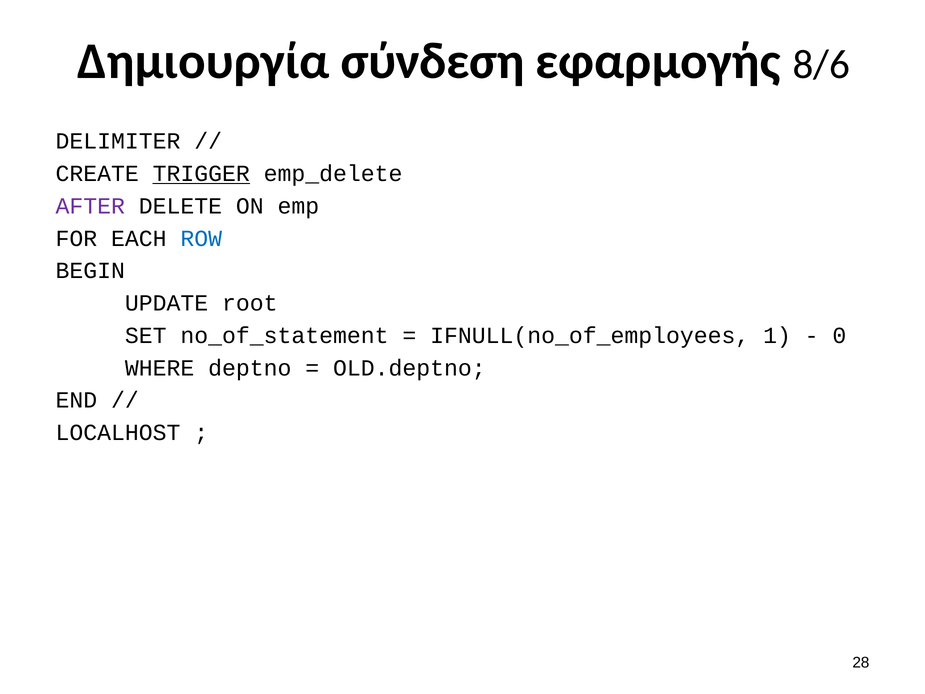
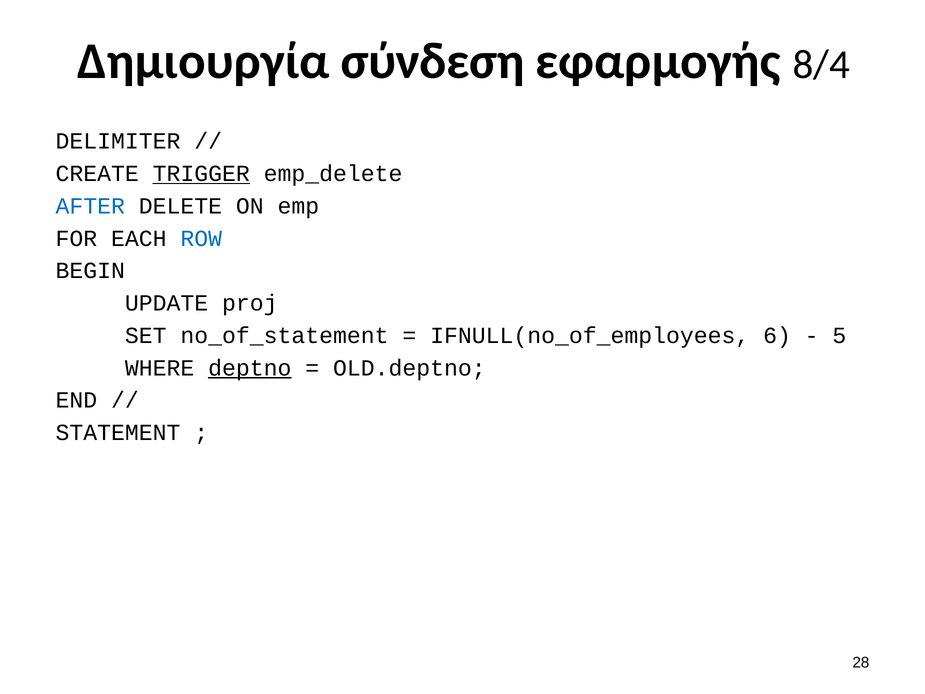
8/6: 8/6 -> 8/4
AFTER colour: purple -> blue
root: root -> proj
1: 1 -> 6
0: 0 -> 5
deptno underline: none -> present
LOCALHOST: LOCALHOST -> STATEMENT
